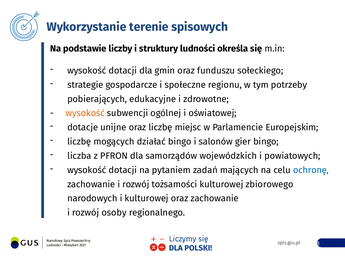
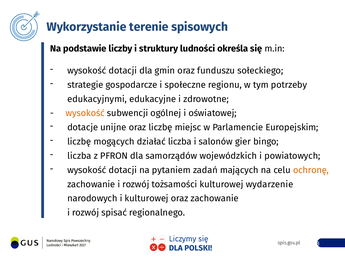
pobierających: pobierających -> edukacyjnymi
działać bingo: bingo -> liczba
ochronę colour: blue -> orange
zbiorowego: zbiorowego -> wydarzenie
osoby: osoby -> spisać
